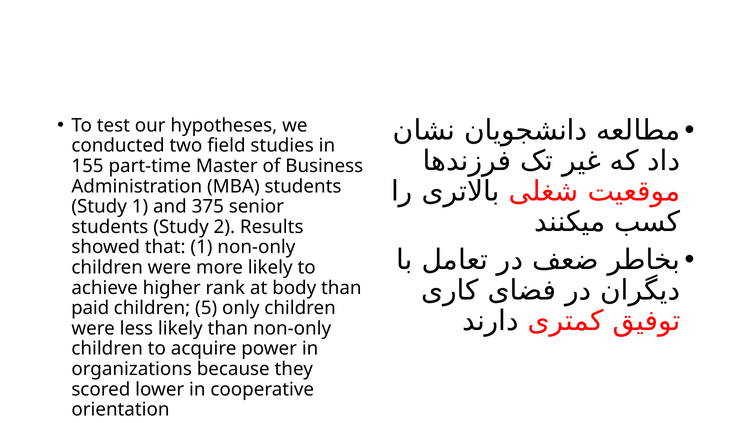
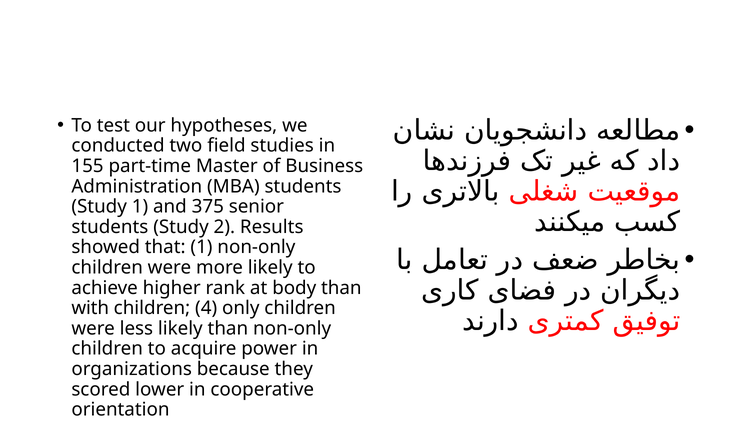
paid: paid -> with
5: 5 -> 4
